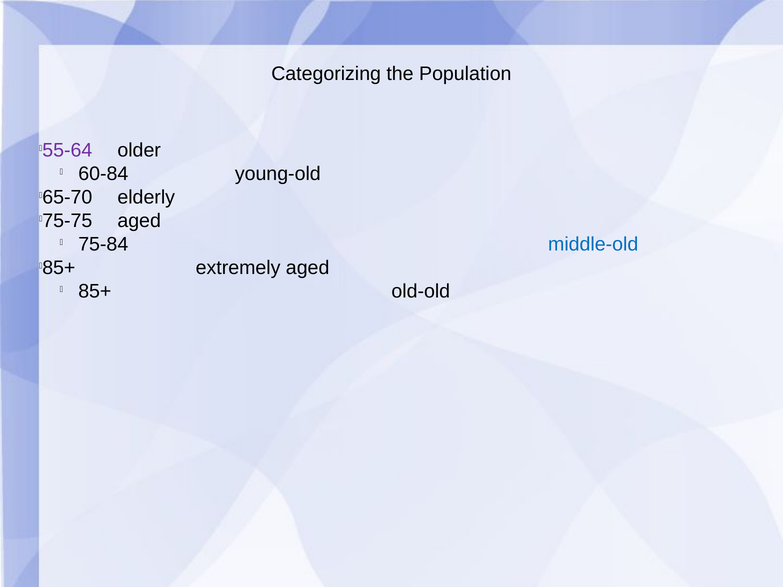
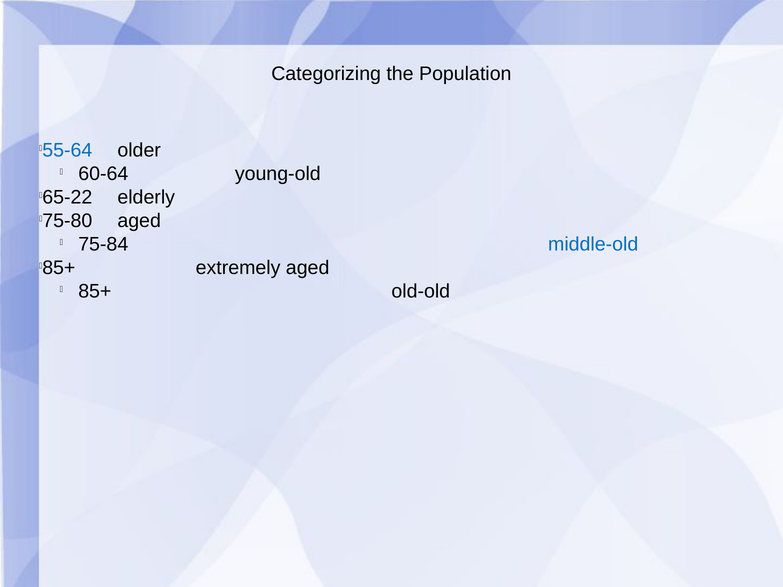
55-64 colour: purple -> blue
60-84: 60-84 -> 60-64
65-70: 65-70 -> 65-22
75-75: 75-75 -> 75-80
